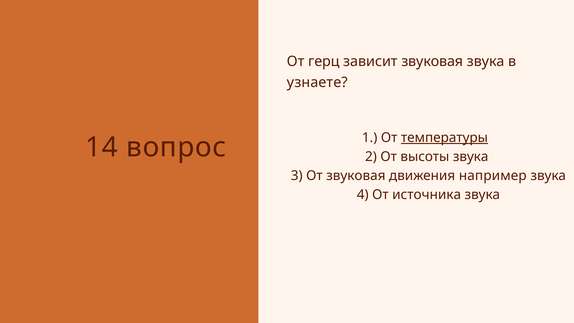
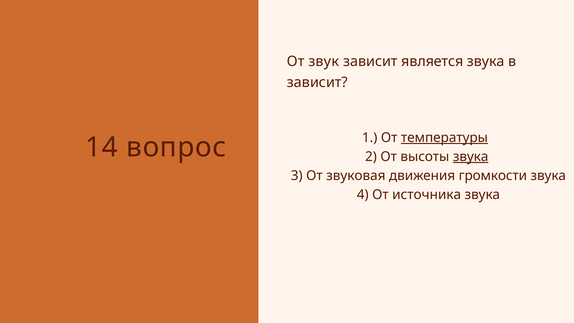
герц: герц -> звук
зависит звуковая: звуковая -> является
узнаете at (317, 82): узнаете -> зависит
звука at (471, 157) underline: none -> present
например: например -> громкости
